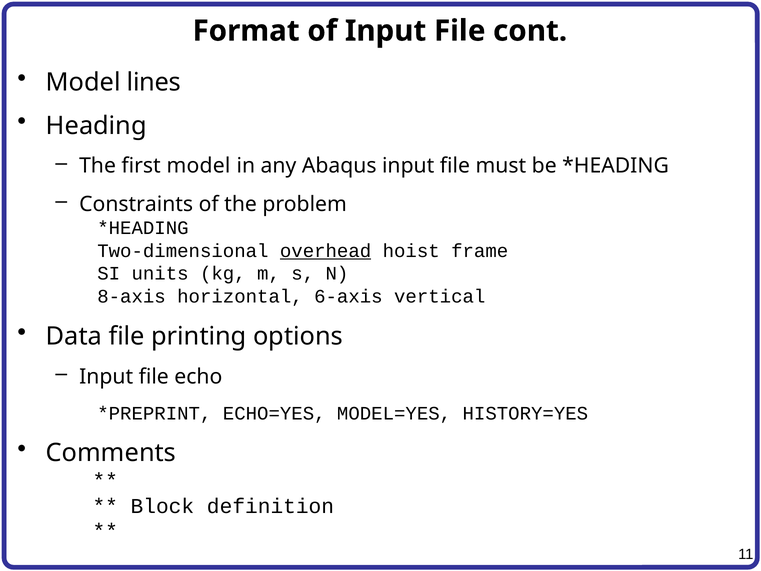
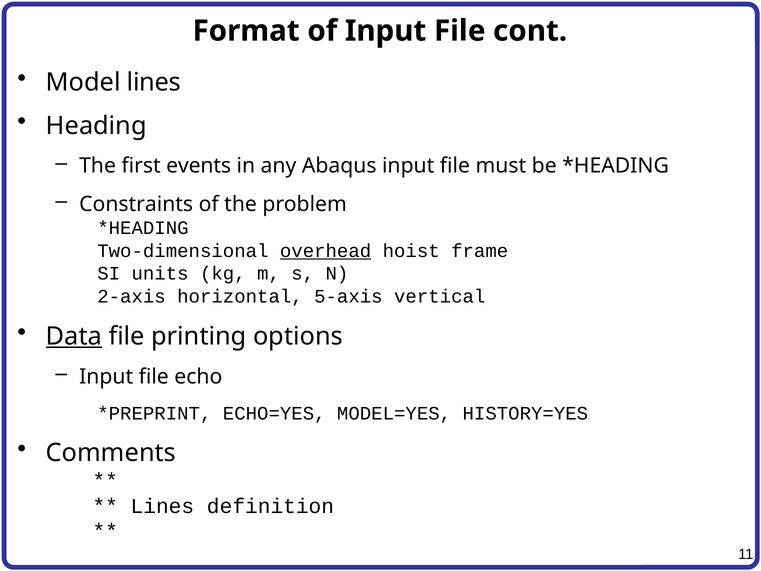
first model: model -> events
8-axis: 8-axis -> 2-axis
6-axis: 6-axis -> 5-axis
Data underline: none -> present
Block at (162, 506): Block -> Lines
